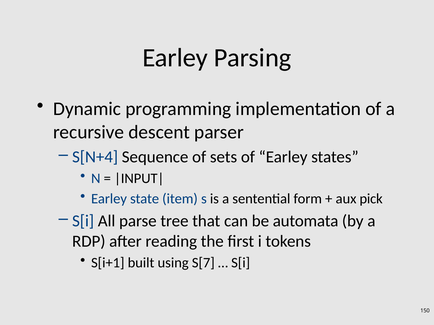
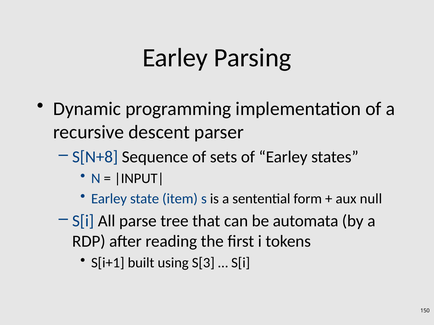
S[N+4: S[N+4 -> S[N+8
pick: pick -> null
S[7: S[7 -> S[3
